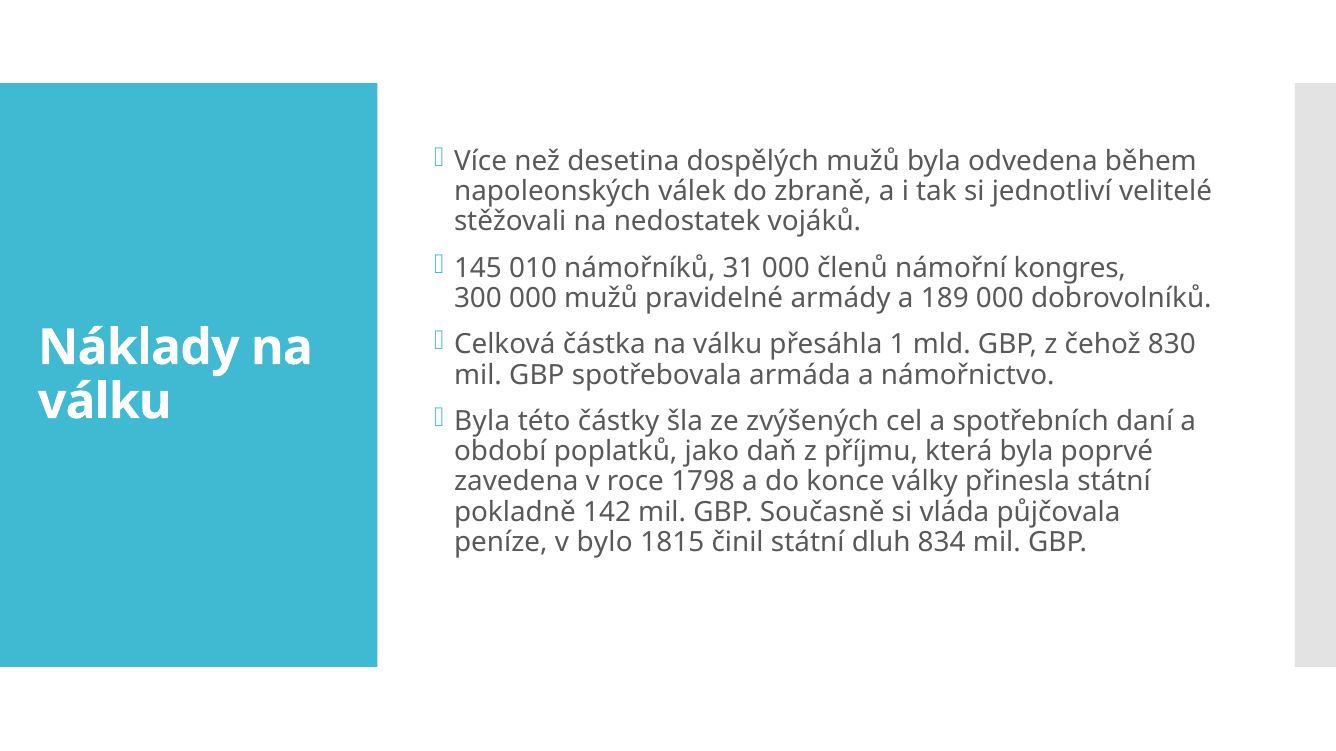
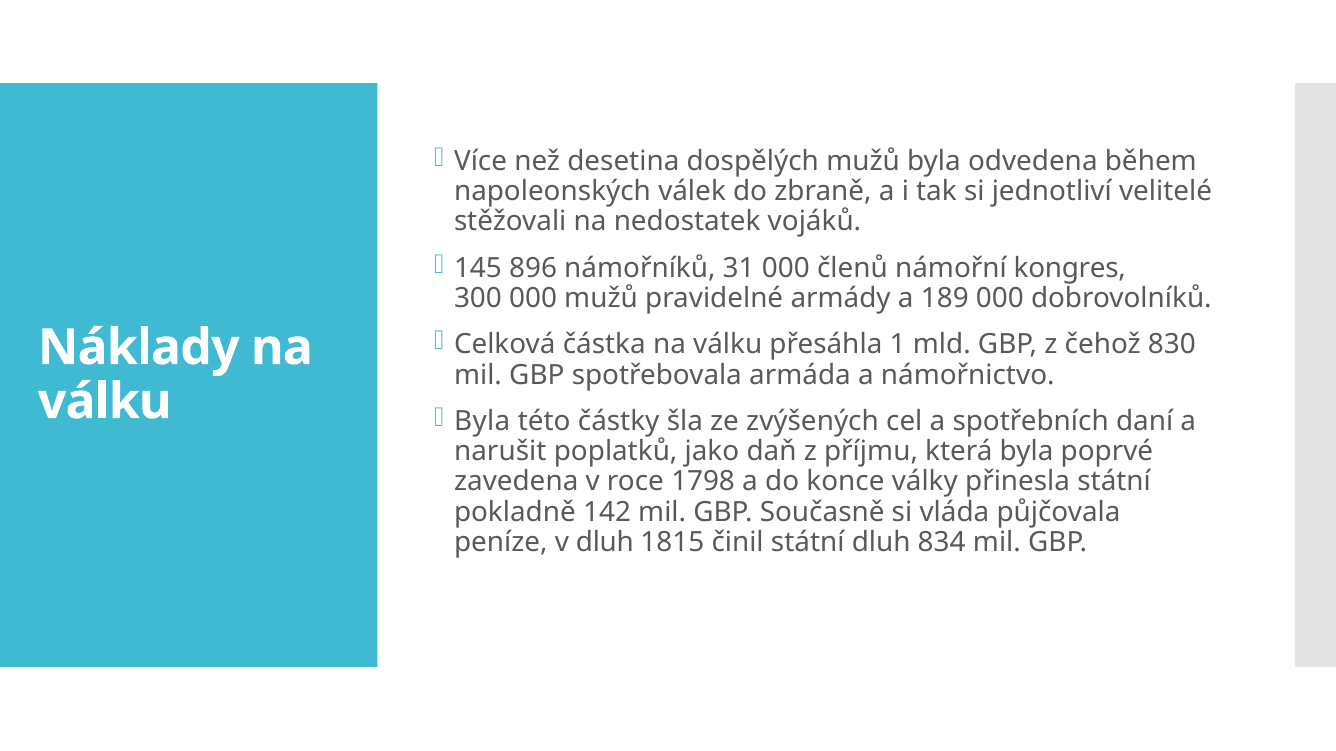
010: 010 -> 896
období: období -> narušit
v bylo: bylo -> dluh
